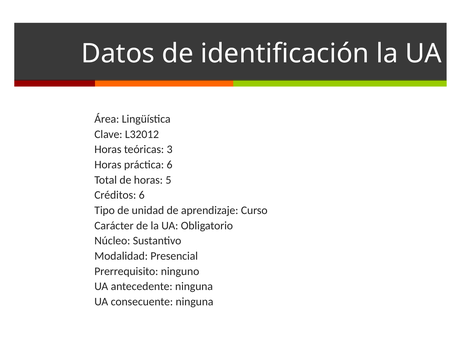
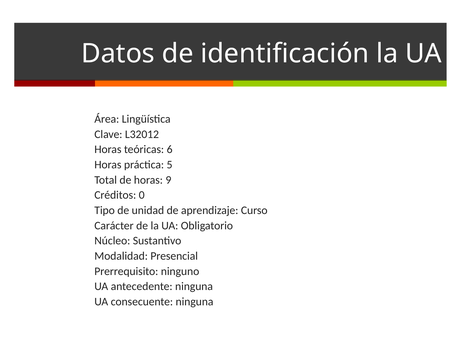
3: 3 -> 6
práctica 6: 6 -> 5
5: 5 -> 9
Créditos 6: 6 -> 0
